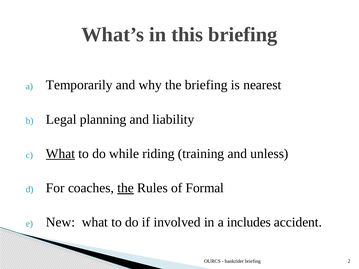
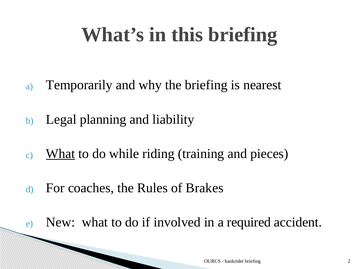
unless: unless -> pieces
the at (126, 188) underline: present -> none
Formal: Formal -> Brakes
includes: includes -> required
